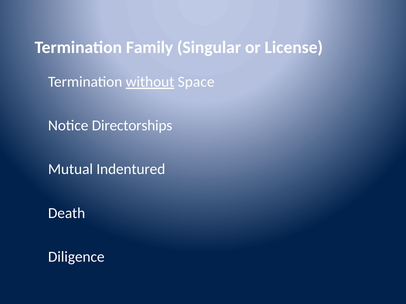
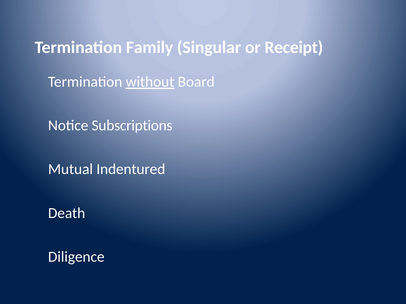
License: License -> Receipt
Space: Space -> Board
Directorships: Directorships -> Subscriptions
